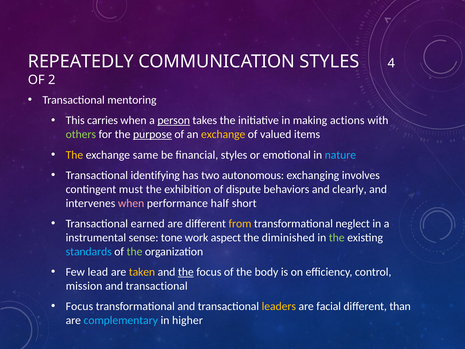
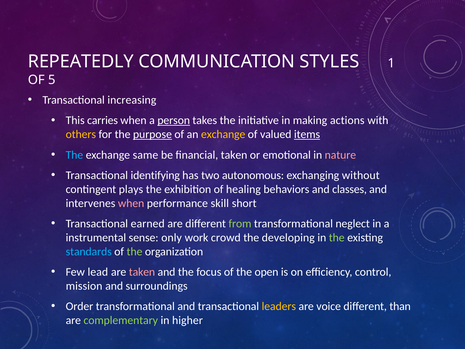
4: 4 -> 1
2: 2 -> 5
mentoring: mentoring -> increasing
others colour: light green -> yellow
items underline: none -> present
The at (74, 155) colour: yellow -> light blue
financial styles: styles -> taken
nature colour: light blue -> pink
involves: involves -> without
must: must -> plays
dispute: dispute -> healing
clearly: clearly -> classes
half: half -> skill
from colour: yellow -> light green
tone: tone -> only
aspect: aspect -> crowd
diminished: diminished -> developing
taken at (142, 272) colour: yellow -> pink
the at (186, 272) underline: present -> none
body: body -> open
transactional at (157, 286): transactional -> surroundings
Focus at (79, 306): Focus -> Order
facial: facial -> voice
complementary colour: light blue -> light green
